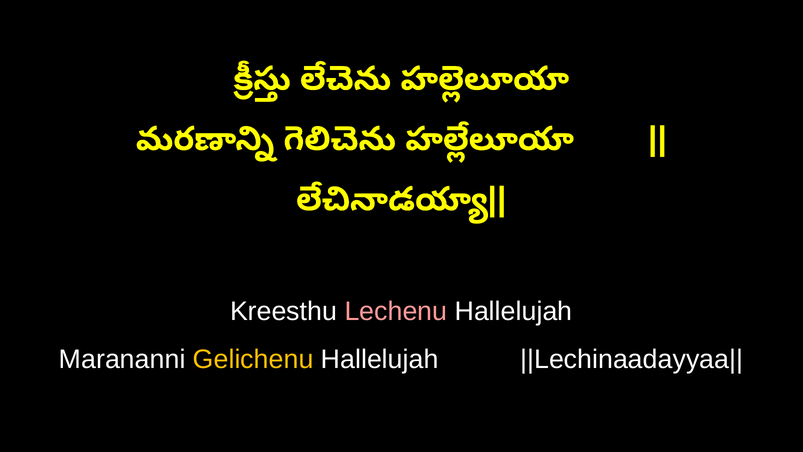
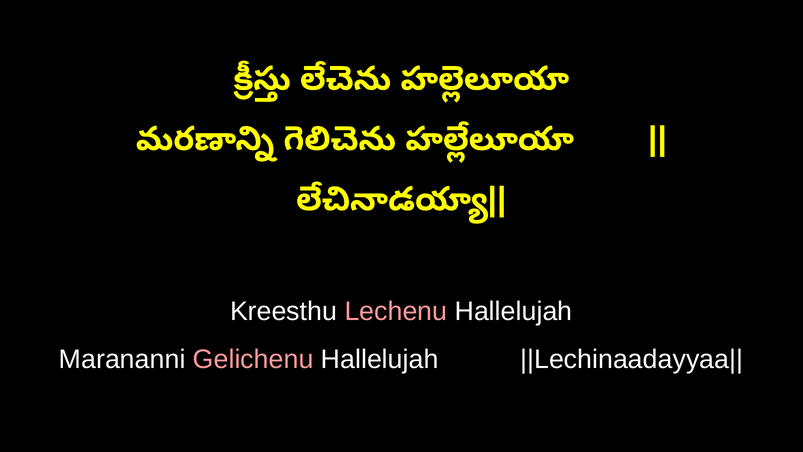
Gelichenu colour: yellow -> pink
